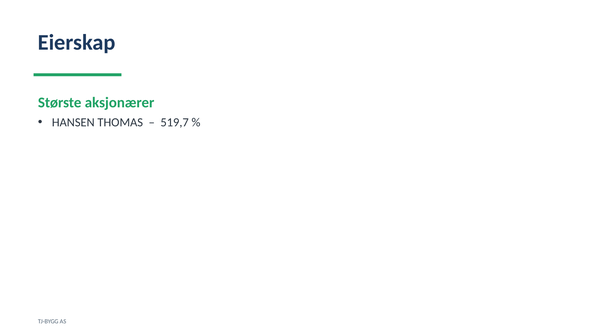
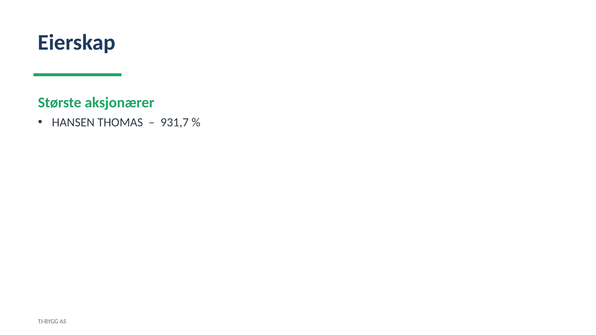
519,7: 519,7 -> 931,7
